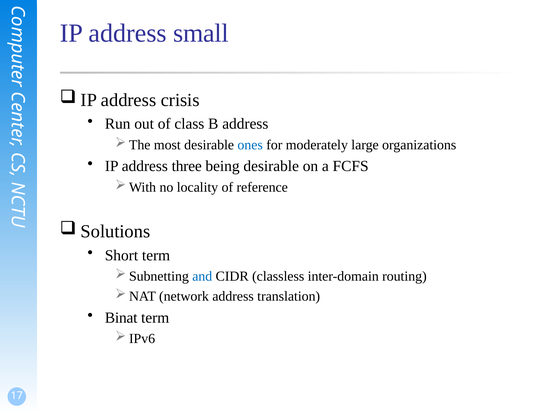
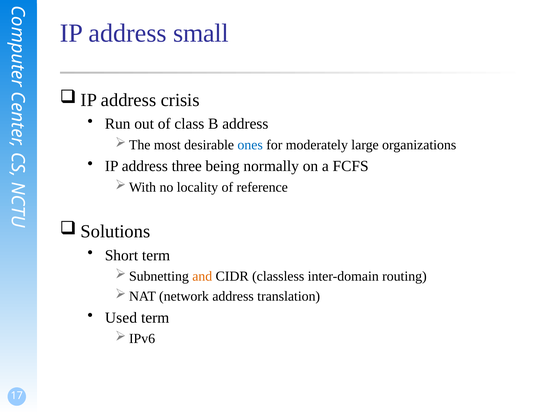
being desirable: desirable -> normally
and colour: blue -> orange
Binat: Binat -> Used
